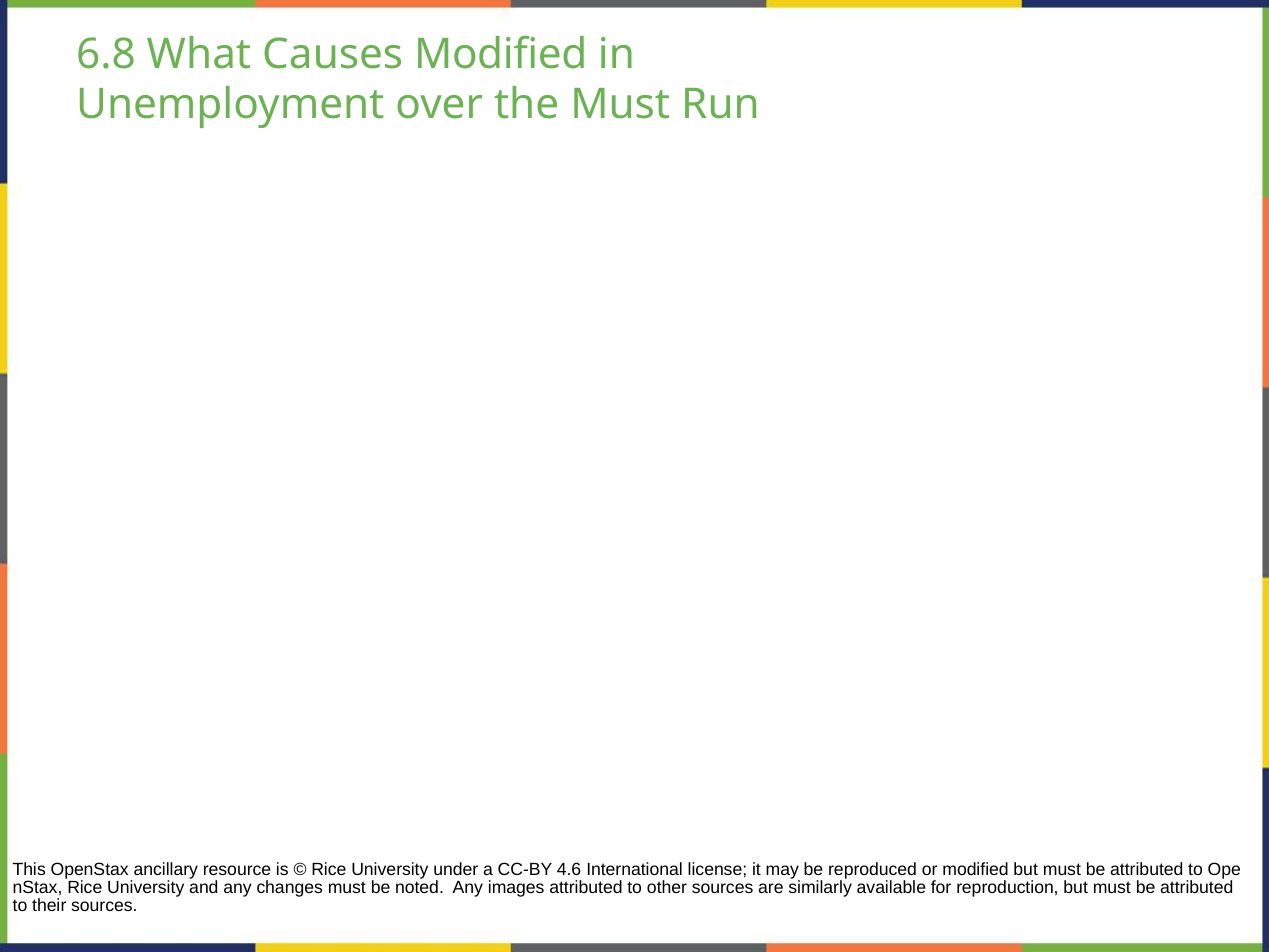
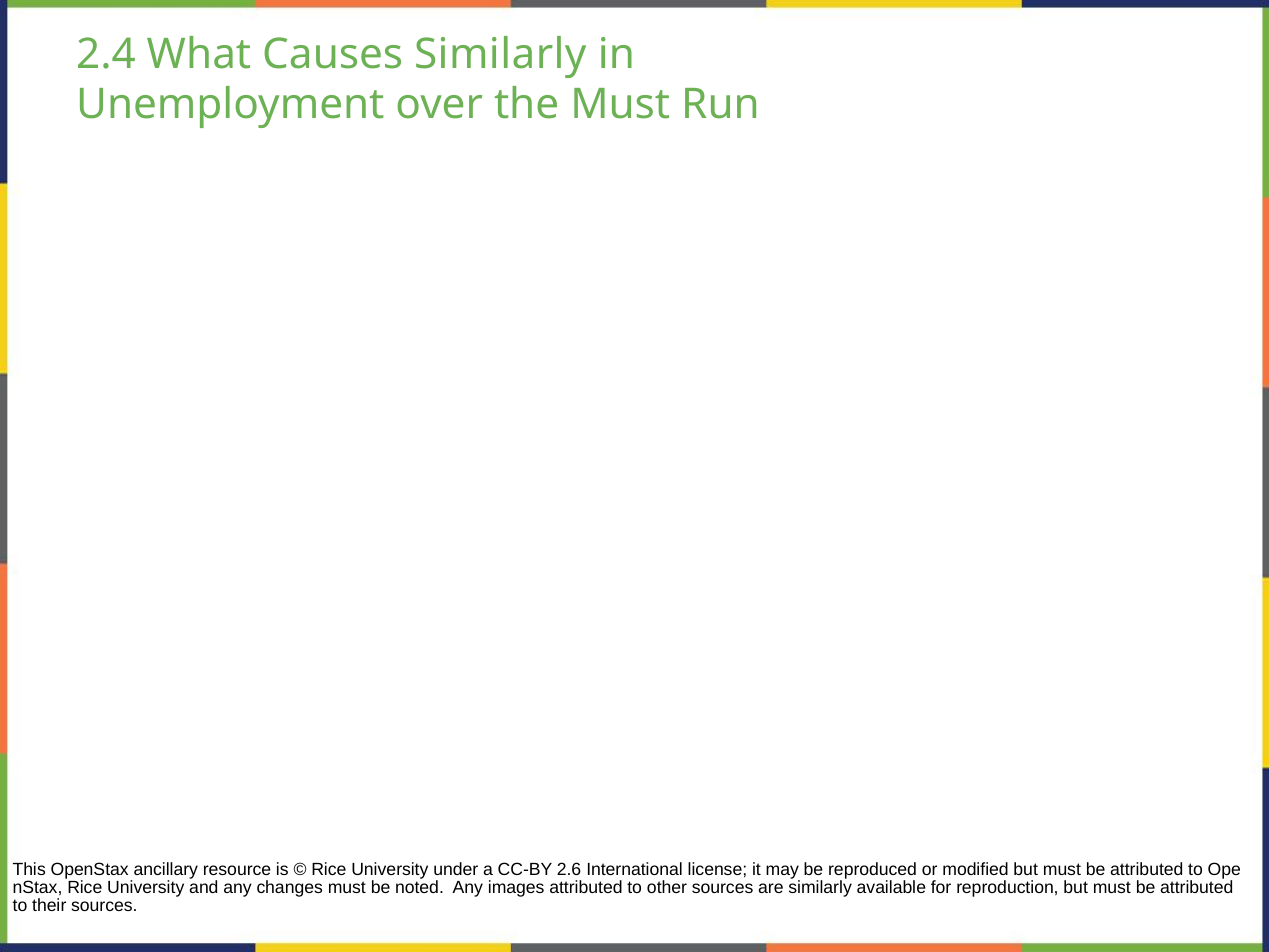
6.8: 6.8 -> 2.4
Causes Modified: Modified -> Similarly
4.6: 4.6 -> 2.6
